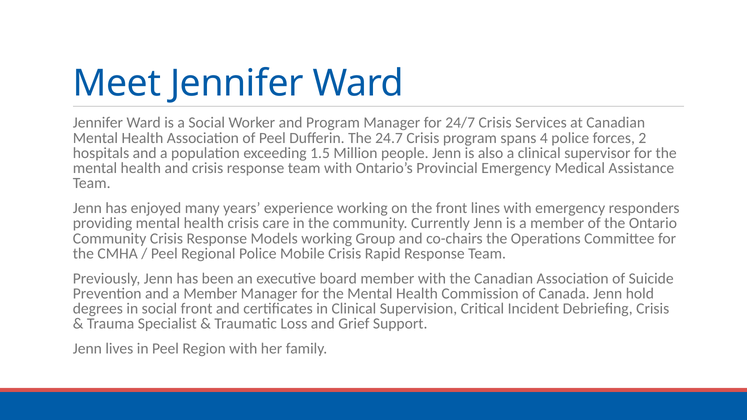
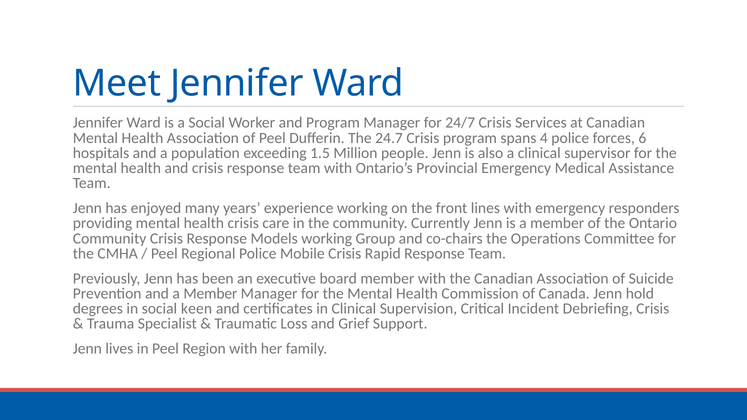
2: 2 -> 6
social front: front -> keen
